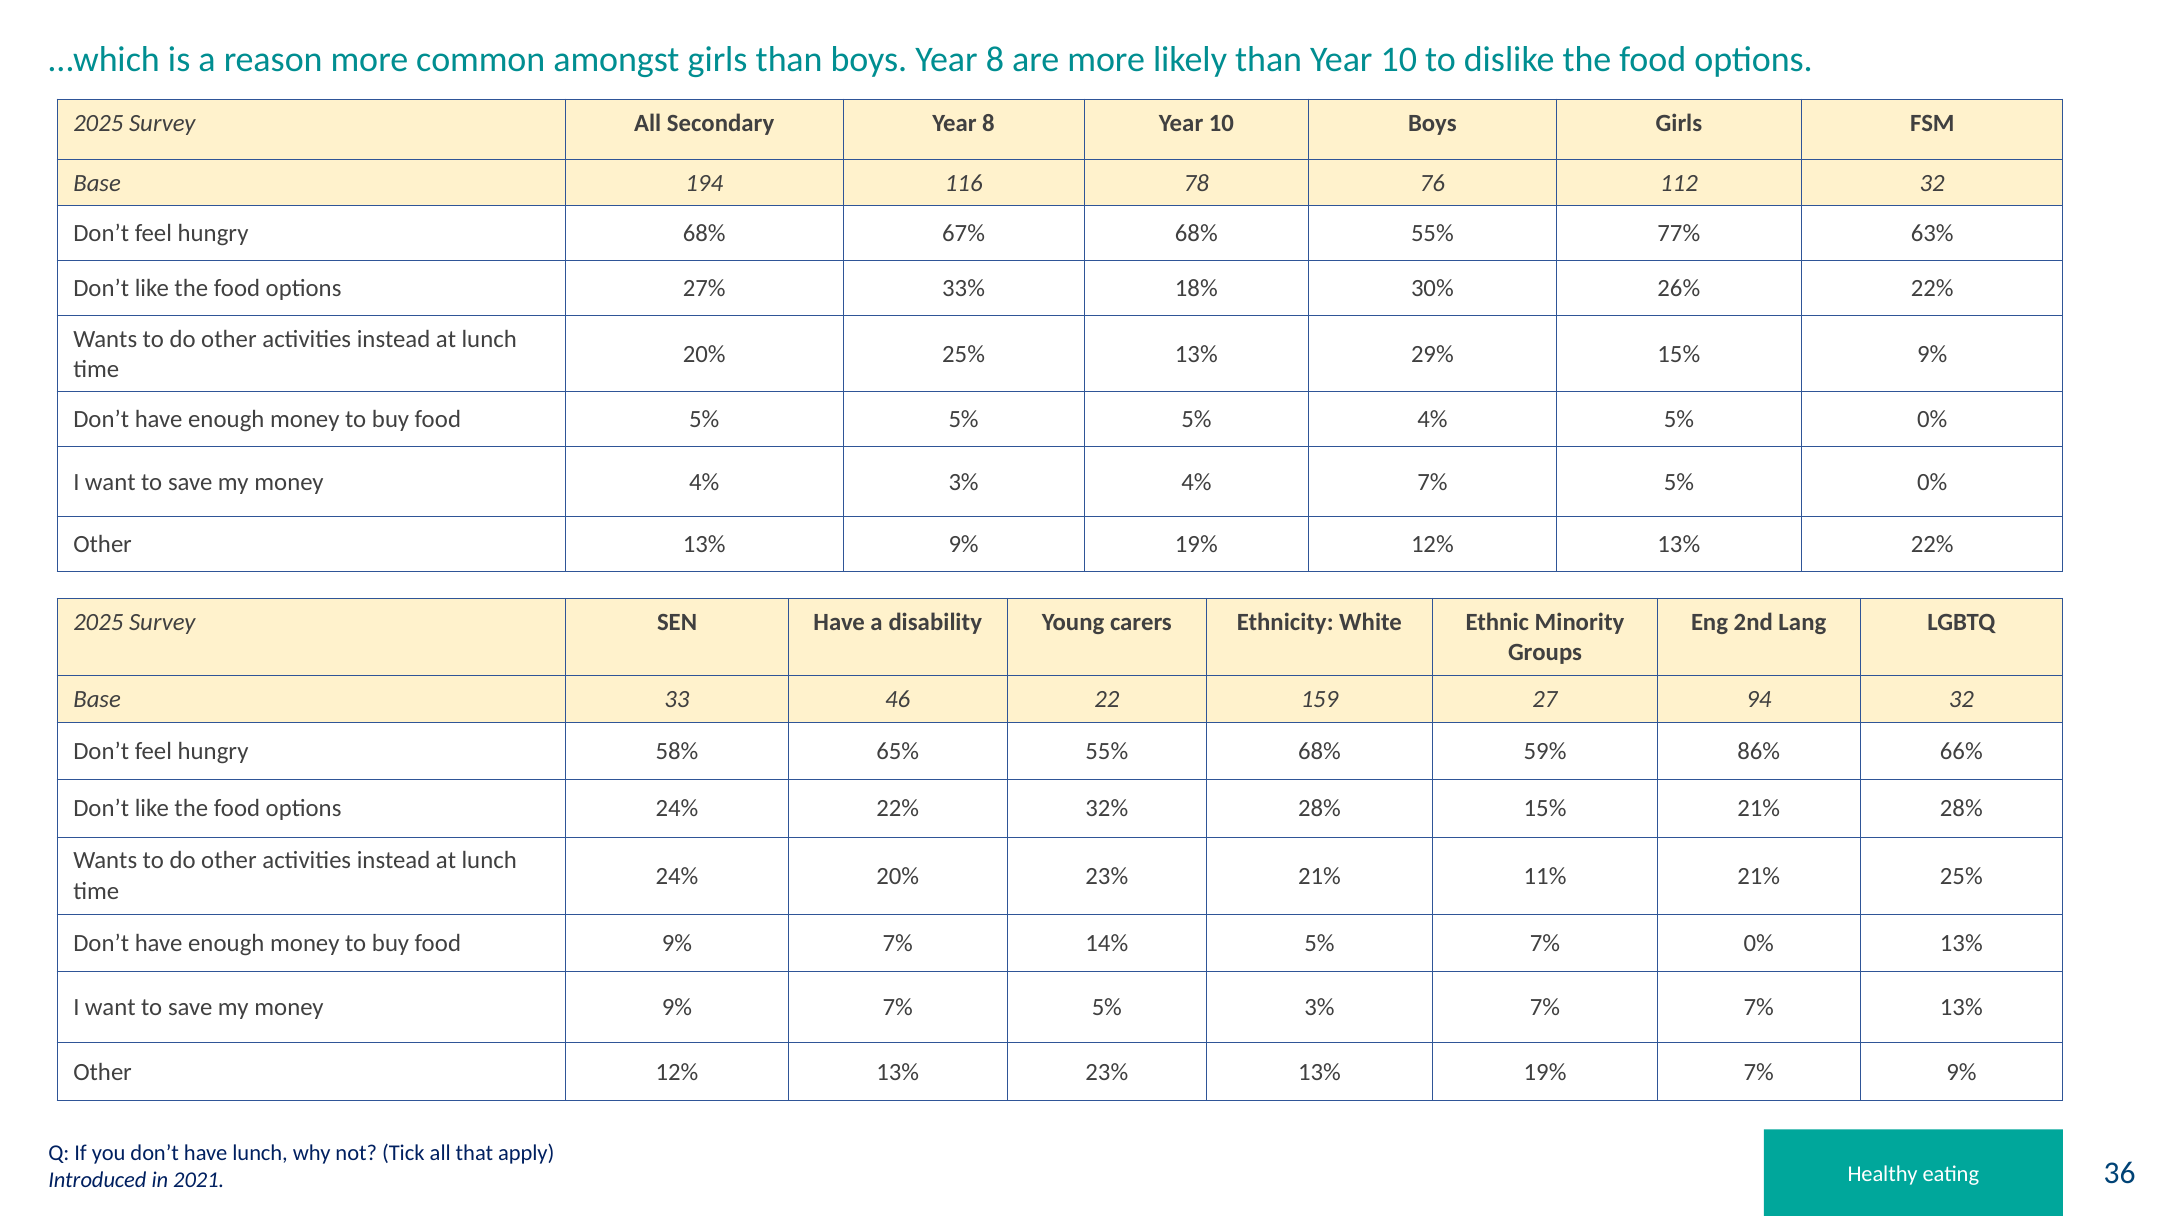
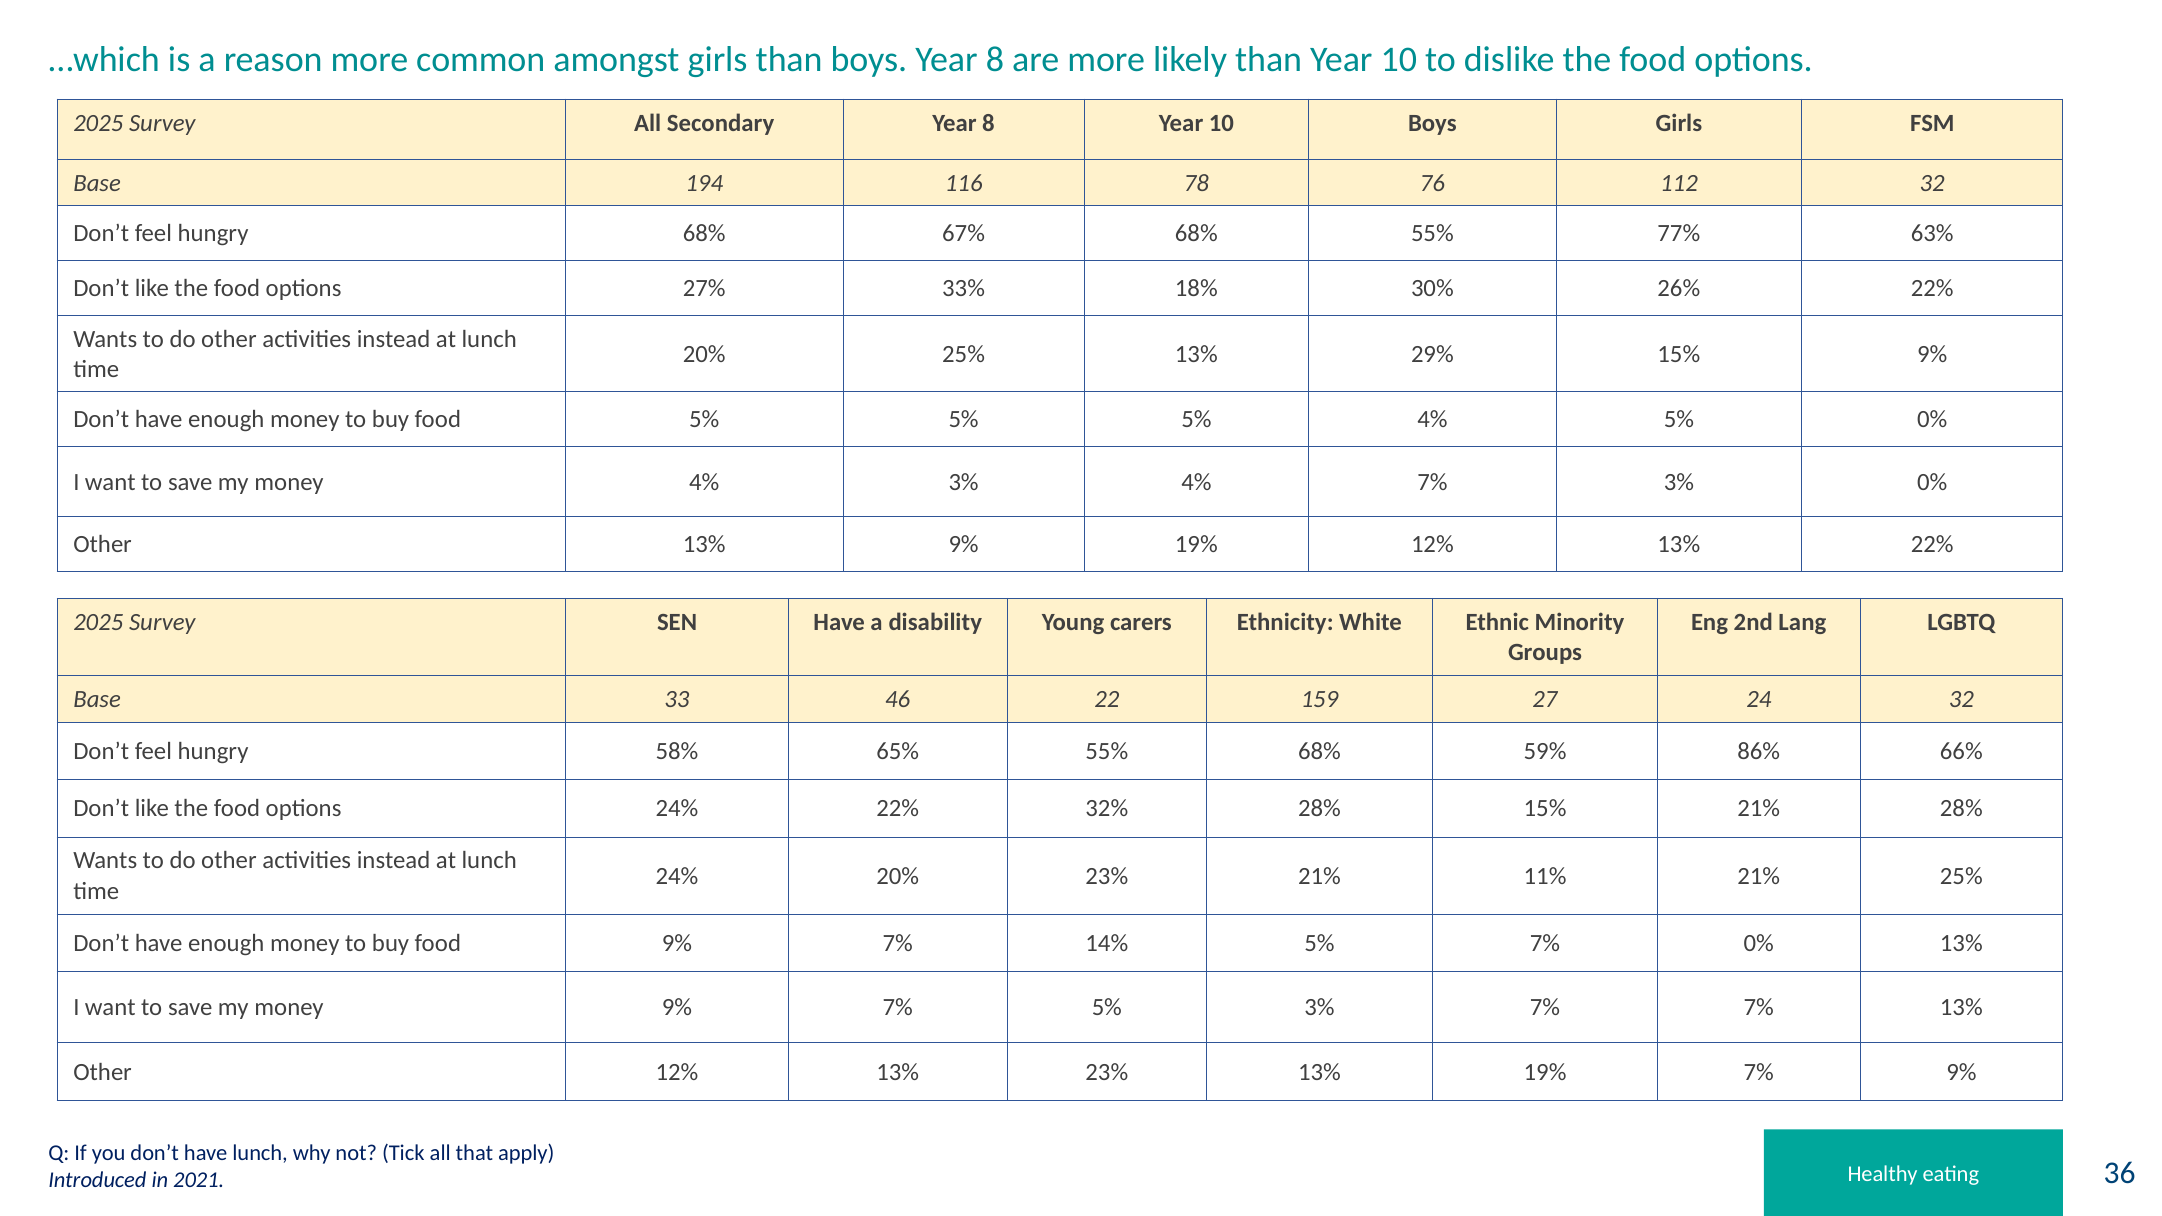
4% 7% 5%: 5% -> 3%
94: 94 -> 24
